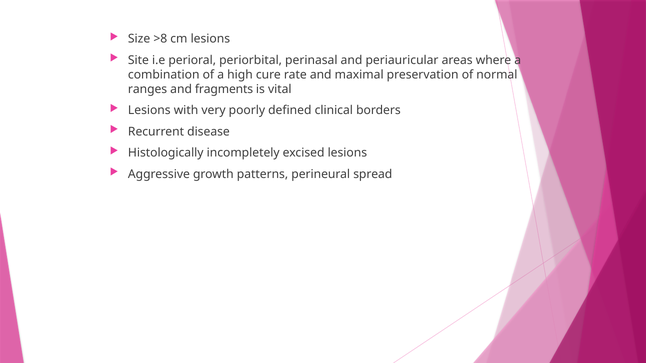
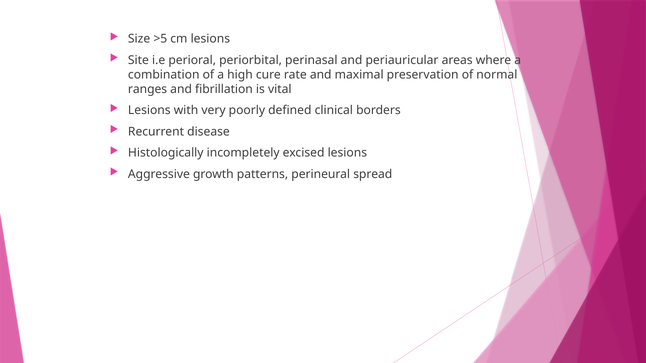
>8: >8 -> >5
fragments: fragments -> fibrillation
